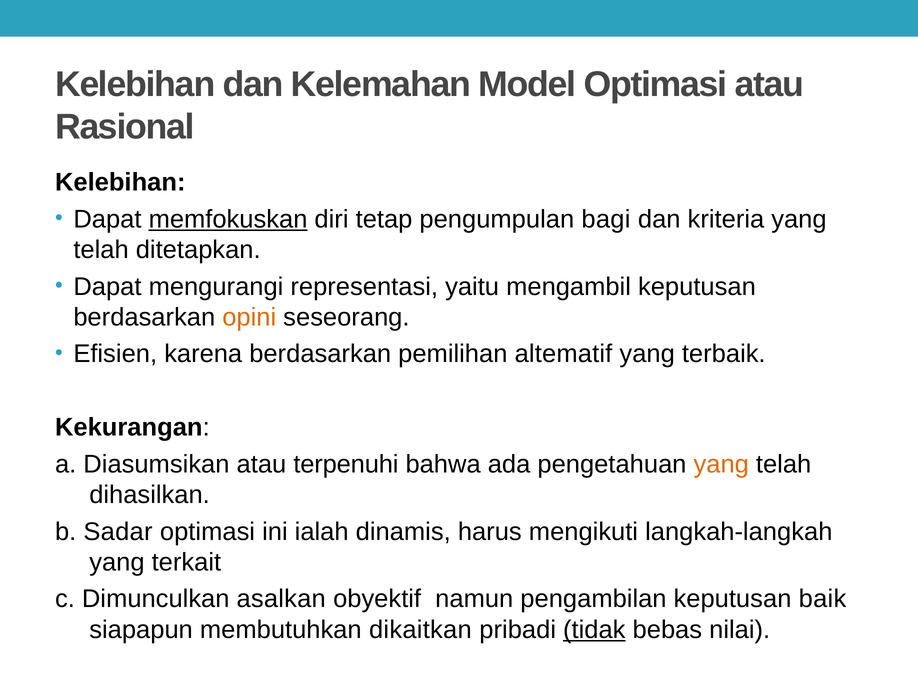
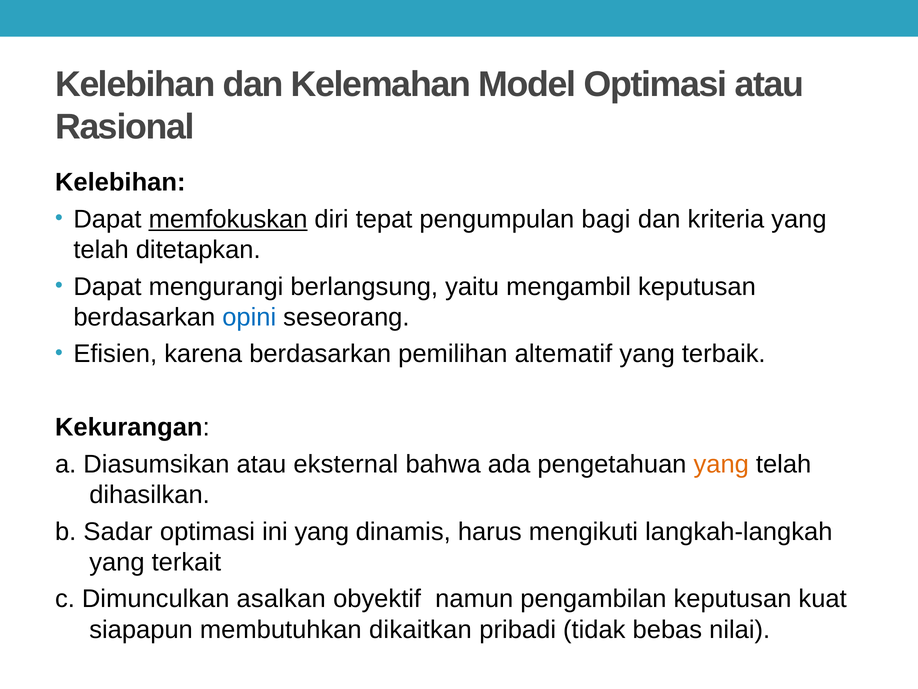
tetap: tetap -> tepat
representasi: representasi -> berlangsung
opini colour: orange -> blue
terpenuhi: terpenuhi -> eksternal
ini ialah: ialah -> yang
baik: baik -> kuat
tidak underline: present -> none
